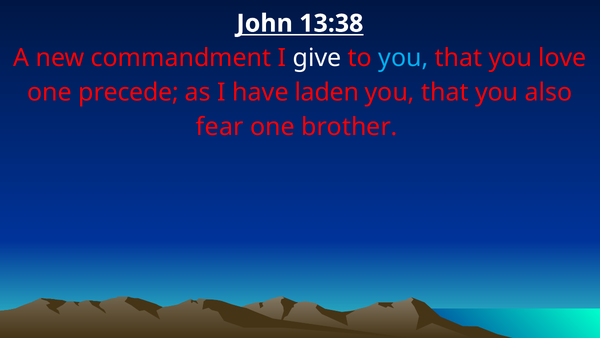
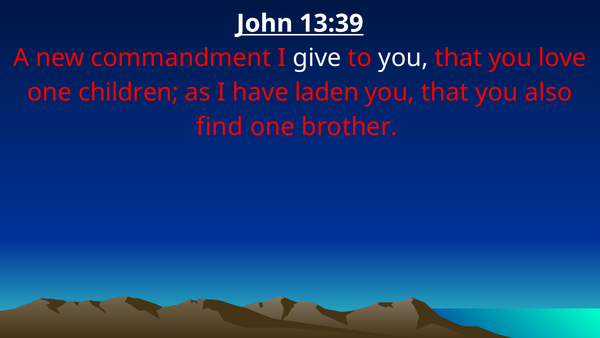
13:38: 13:38 -> 13:39
you at (403, 58) colour: light blue -> white
precede: precede -> children
fear: fear -> find
